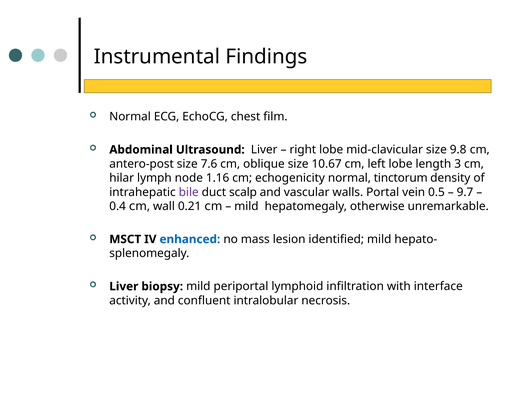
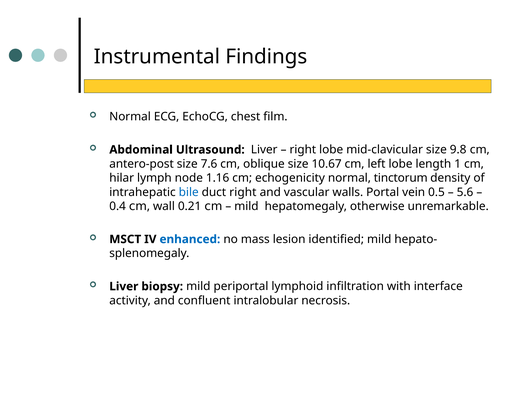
3: 3 -> 1
bile colour: purple -> blue
duct scalp: scalp -> right
9.7: 9.7 -> 5.6
